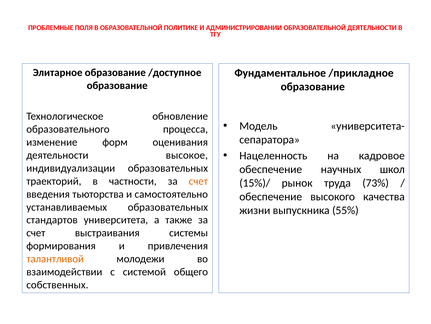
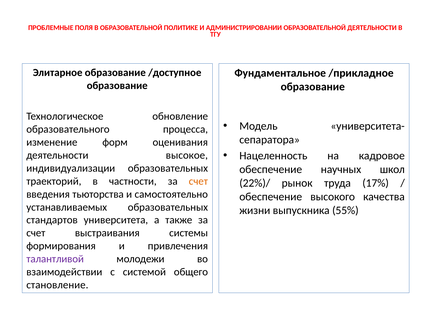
15%)/: 15%)/ -> 22%)/
73%: 73% -> 17%
талантливой colour: orange -> purple
собственных: собственных -> становление
